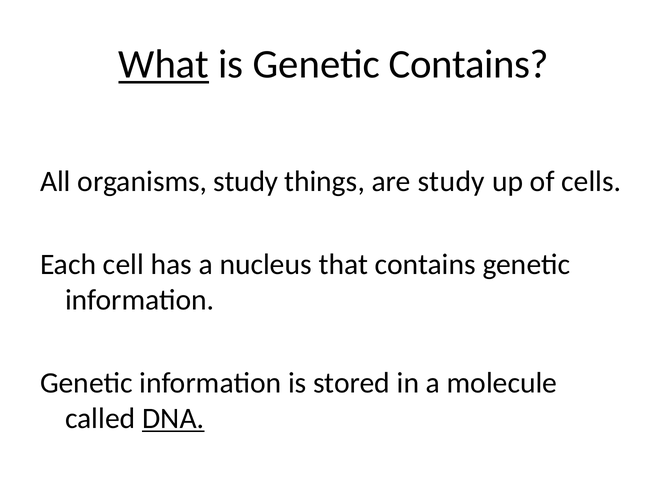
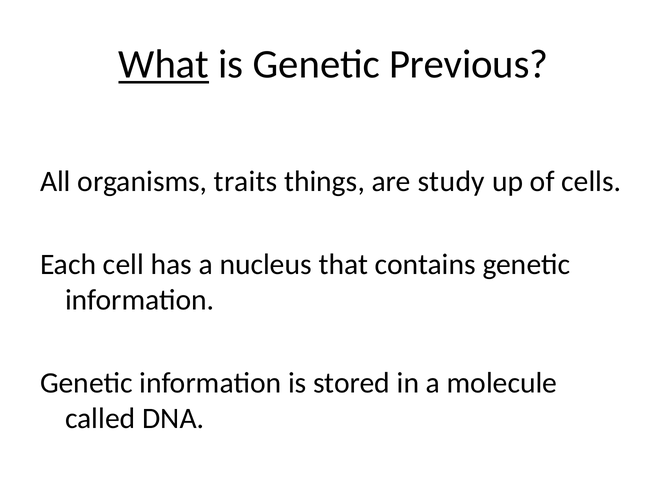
Genetic Contains: Contains -> Previous
organisms study: study -> traits
DNA underline: present -> none
